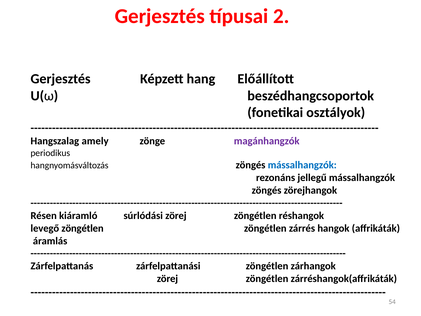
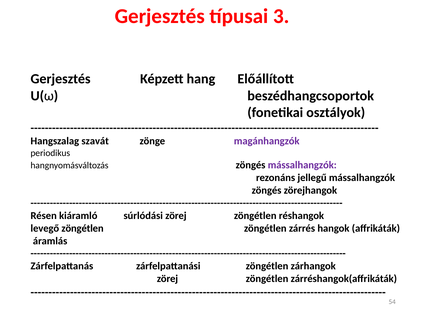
2: 2 -> 3
amely: amely -> szavát
mássalhangzók at (302, 165) colour: blue -> purple
